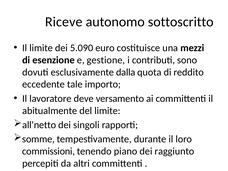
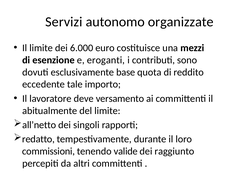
Riceve: Riceve -> Servizi
sottoscritto: sottoscritto -> organizzate
5.090: 5.090 -> 6.000
gestione: gestione -> eroganti
dalla: dalla -> base
somme: somme -> redatto
piano: piano -> valide
